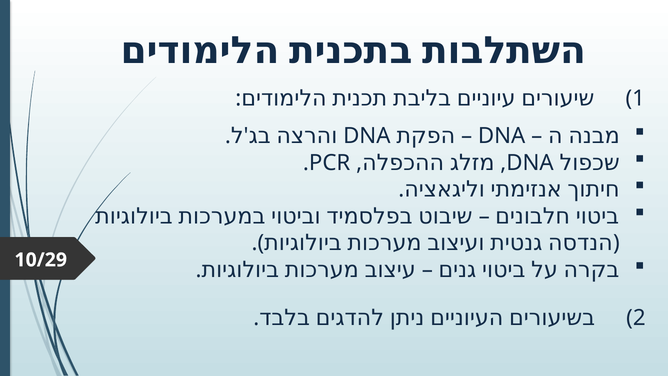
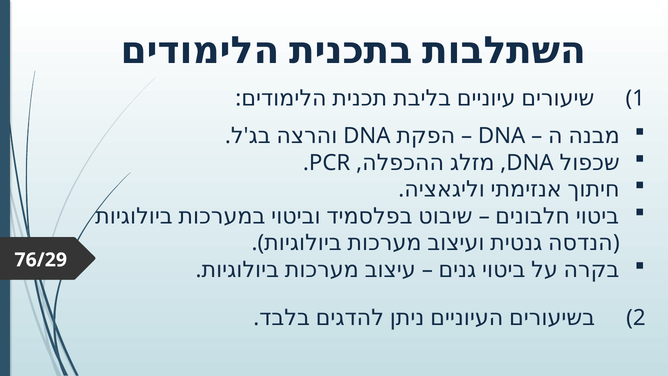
10/29: 10/29 -> 76/29
